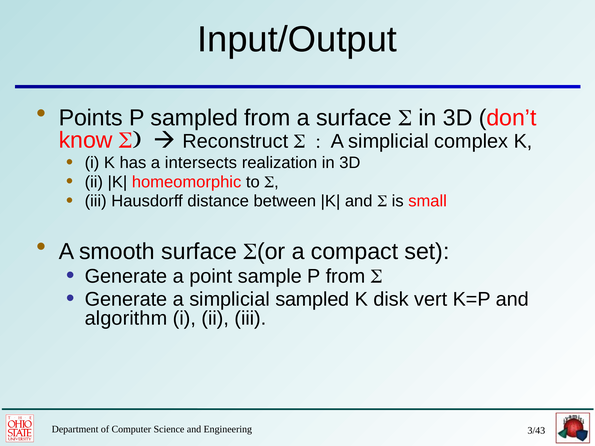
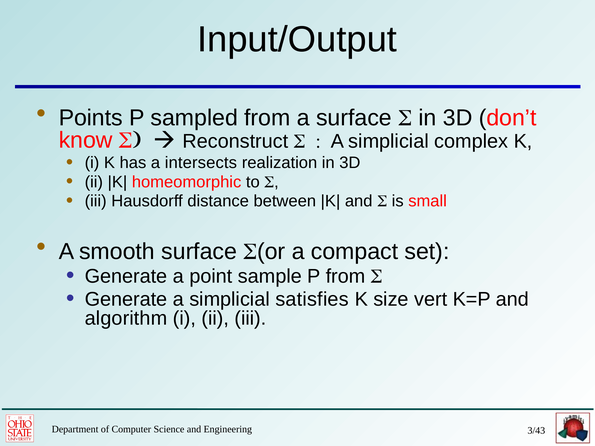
simplicial sampled: sampled -> satisfies
disk: disk -> size
